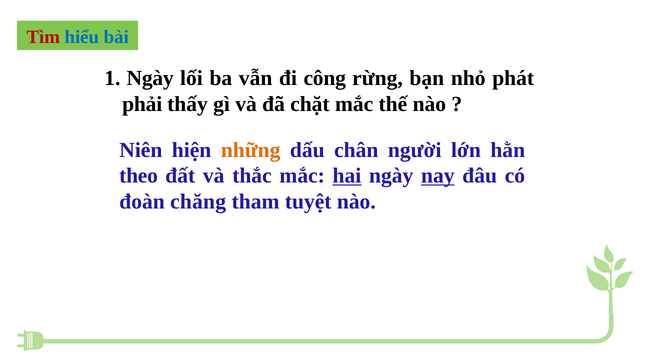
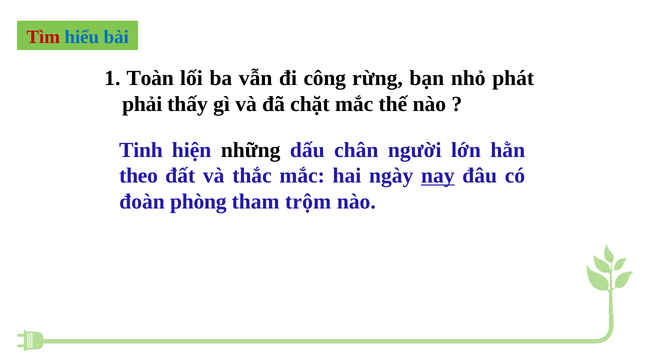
1 Ngày: Ngày -> Toàn
Niên: Niên -> Tinh
những colour: orange -> black
hai underline: present -> none
chăng: chăng -> phòng
tuyệt: tuyệt -> trộm
